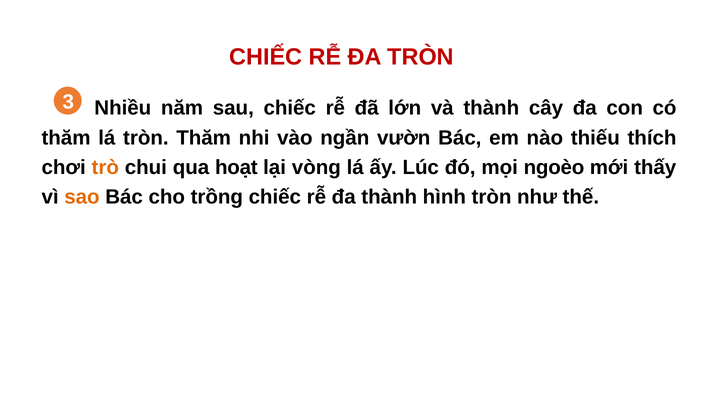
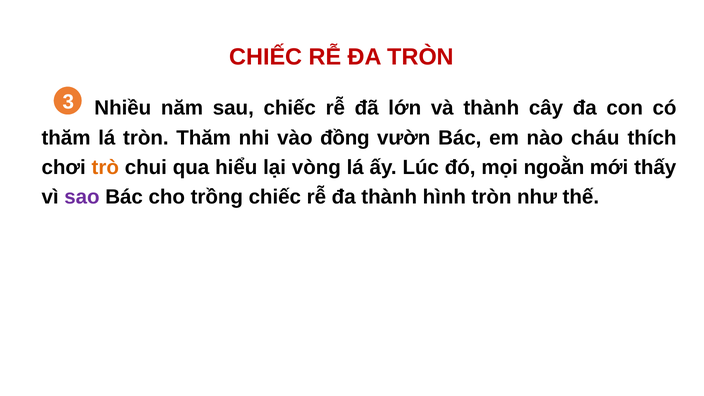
ngần: ngần -> đồng
thiếu: thiếu -> cháu
hoạt: hoạt -> hiểu
ngoèo: ngoèo -> ngoằn
sao colour: orange -> purple
